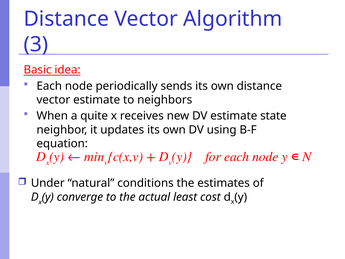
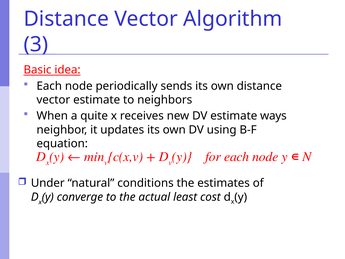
state: state -> ways
